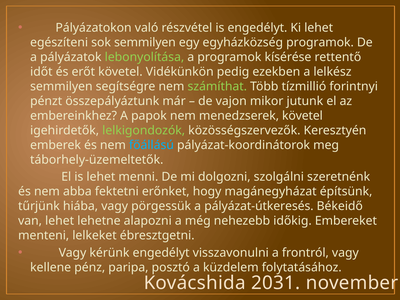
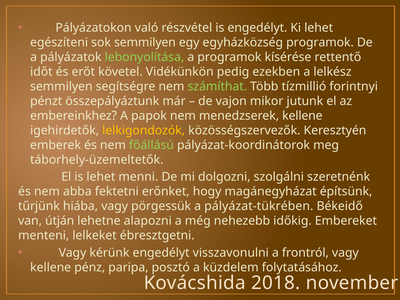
menedzserek követel: követel -> kellene
lelkigondozók colour: light green -> yellow
főállású colour: light blue -> light green
pályázat-útkeresés: pályázat-útkeresés -> pályázat-tükrében
van lehet: lehet -> útján
2031: 2031 -> 2018
